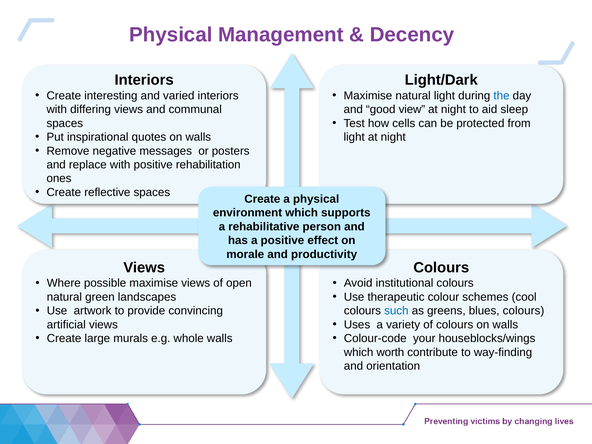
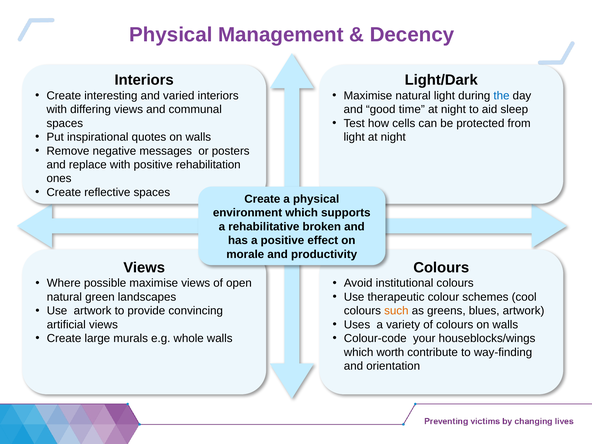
view: view -> time
person: person -> broken
such colour: blue -> orange
blues colours: colours -> artwork
